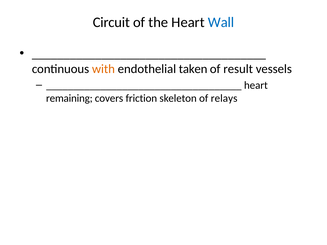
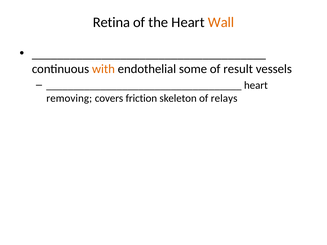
Circuit: Circuit -> Retina
Wall colour: blue -> orange
taken: taken -> some
remaining: remaining -> removing
